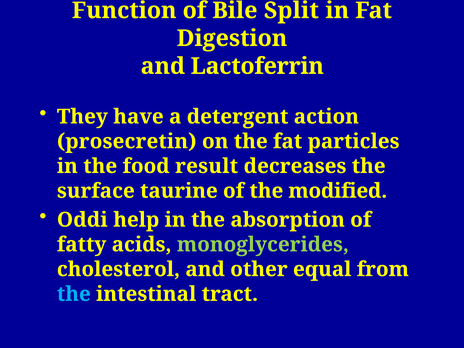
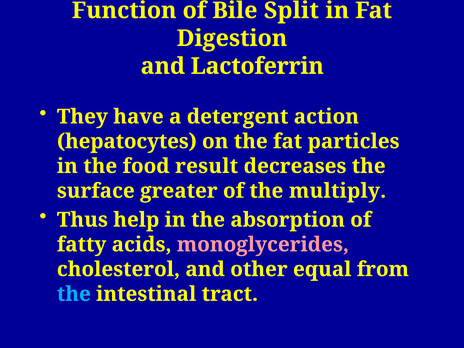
prosecretin: prosecretin -> hepatocytes
taurine: taurine -> greater
modified: modified -> multiply
Oddi: Oddi -> Thus
monoglycerides colour: light green -> pink
